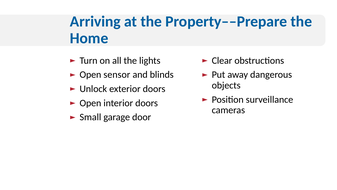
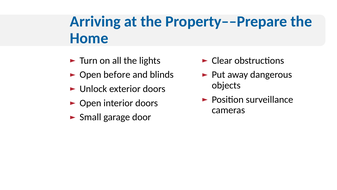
sensor: sensor -> before
